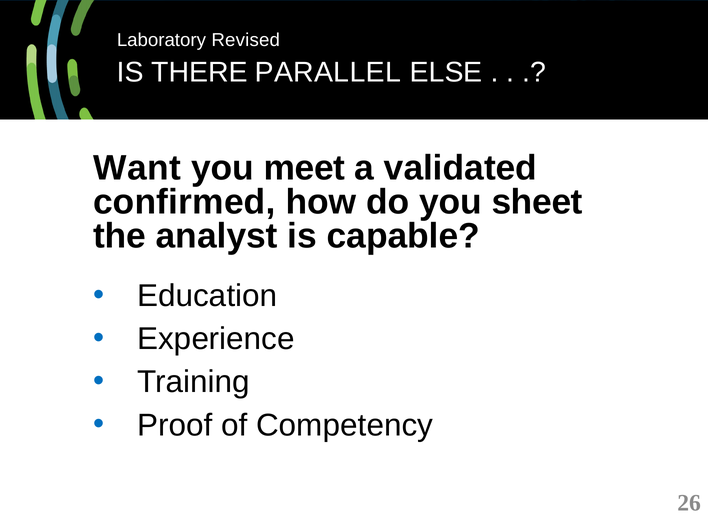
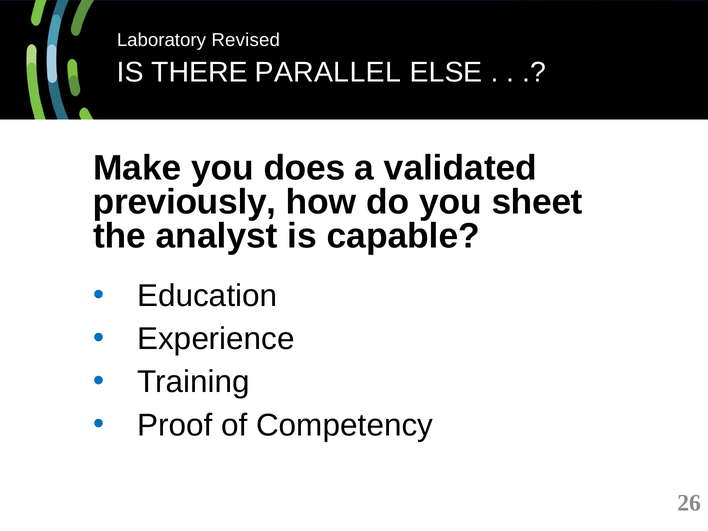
Want: Want -> Make
meet: meet -> does
confirmed: confirmed -> previously
